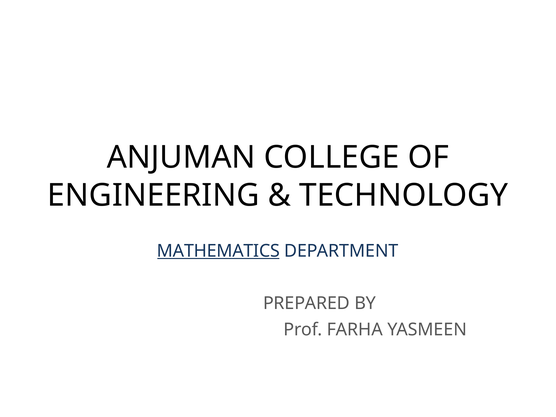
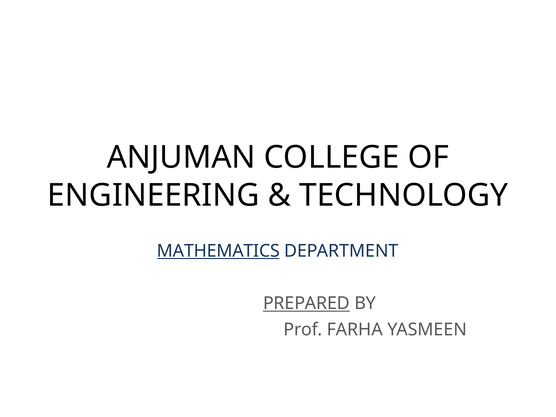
PREPARED underline: none -> present
